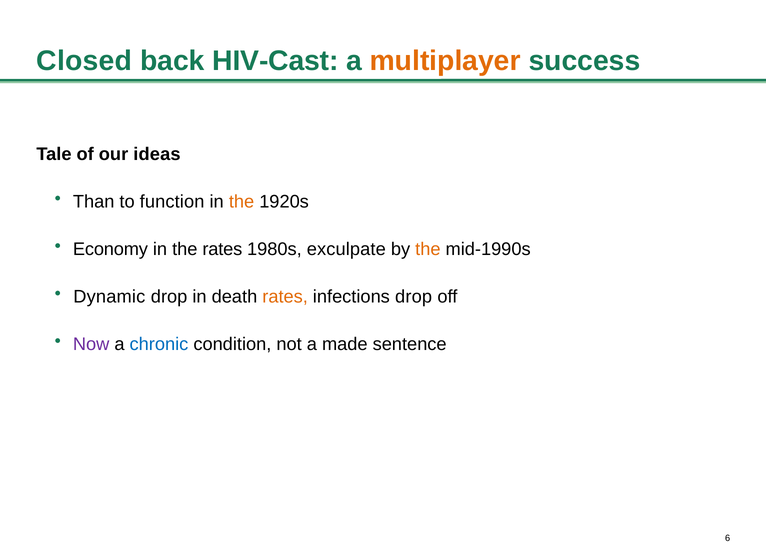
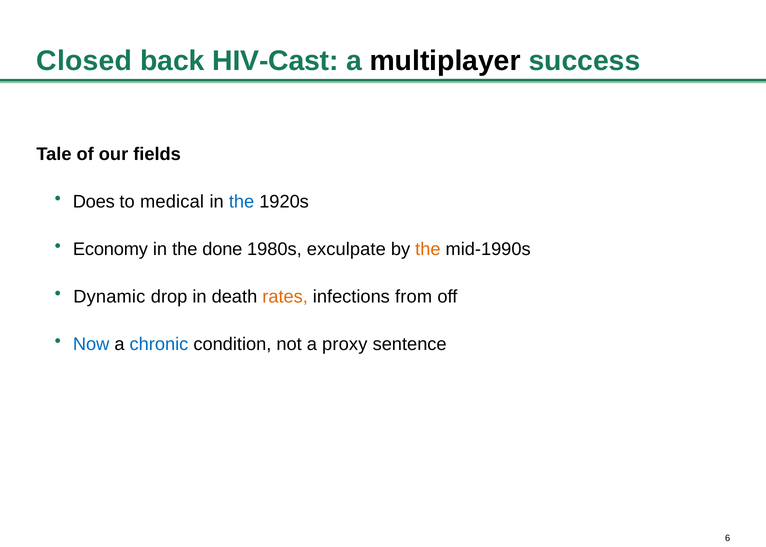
multiplayer colour: orange -> black
ideas: ideas -> fields
Than: Than -> Does
function: function -> medical
the at (242, 202) colour: orange -> blue
the rates: rates -> done
infections drop: drop -> from
Now colour: purple -> blue
made: made -> proxy
